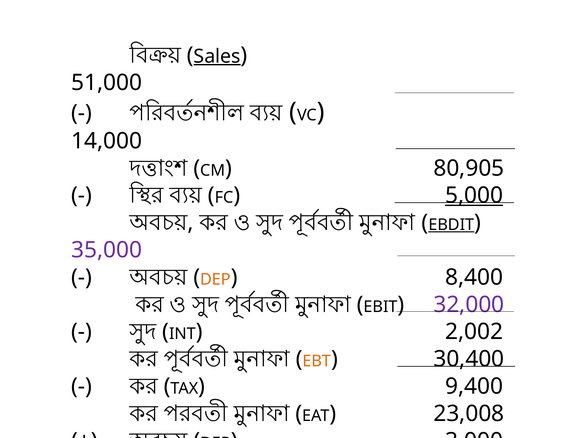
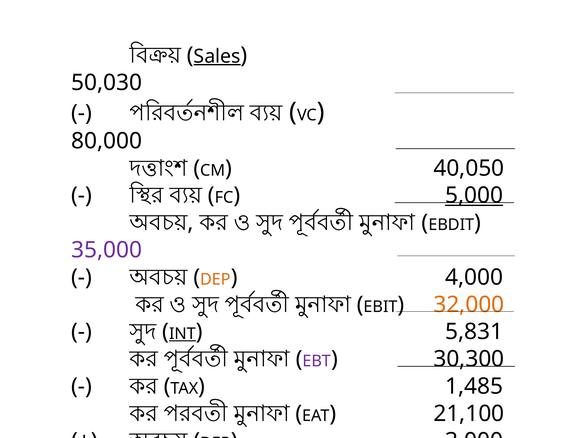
51,000: 51,000 -> 50,030
14,000: 14,000 -> 80,000
80,905: 80,905 -> 40,050
EBDIT underline: present -> none
8,400: 8,400 -> 4,000
32,000 colour: purple -> orange
INT underline: none -> present
2,002: 2,002 -> 5,831
EBT colour: orange -> purple
30,400: 30,400 -> 30,300
9,400: 9,400 -> 1,485
23,008: 23,008 -> 21,100
